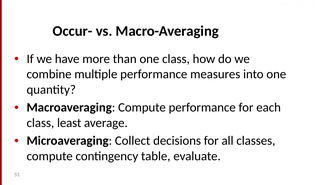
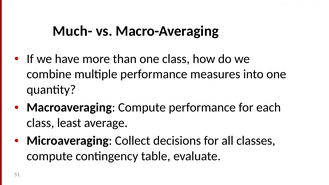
Occur-: Occur- -> Much-
